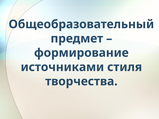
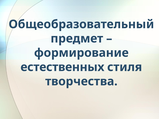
источниками: источниками -> естественных
